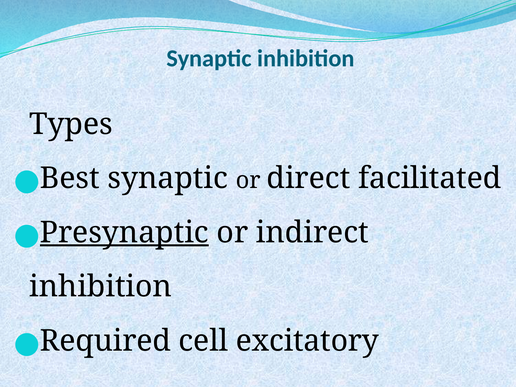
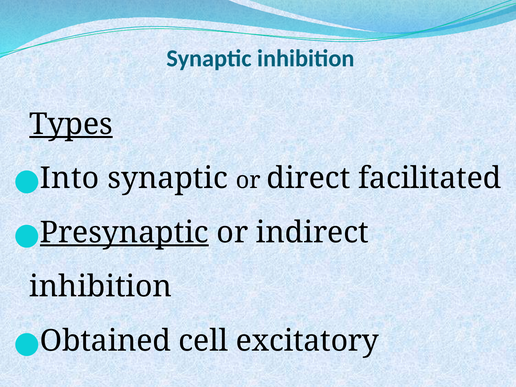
Types underline: none -> present
Best: Best -> Into
Required: Required -> Obtained
